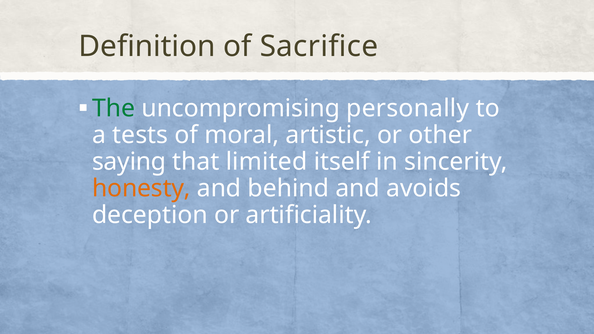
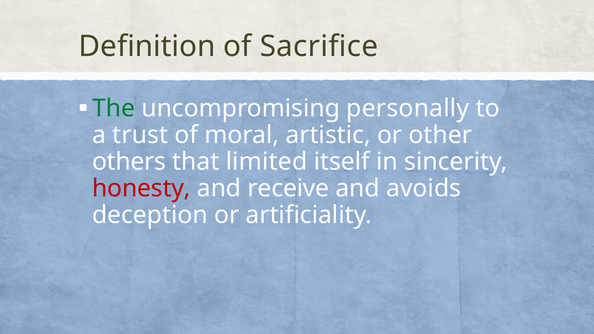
tests: tests -> trust
saying: saying -> others
honesty colour: orange -> red
behind: behind -> receive
